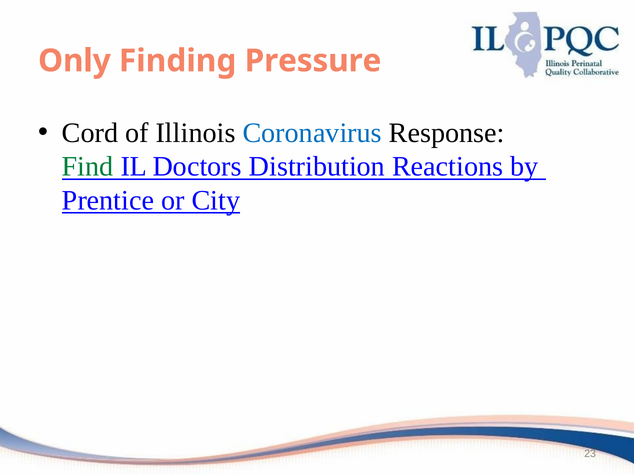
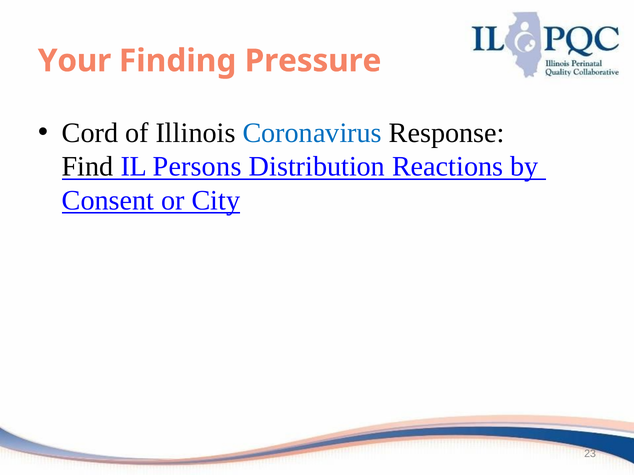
Only: Only -> Your
Find colour: green -> black
Doctors: Doctors -> Persons
Prentice: Prentice -> Consent
